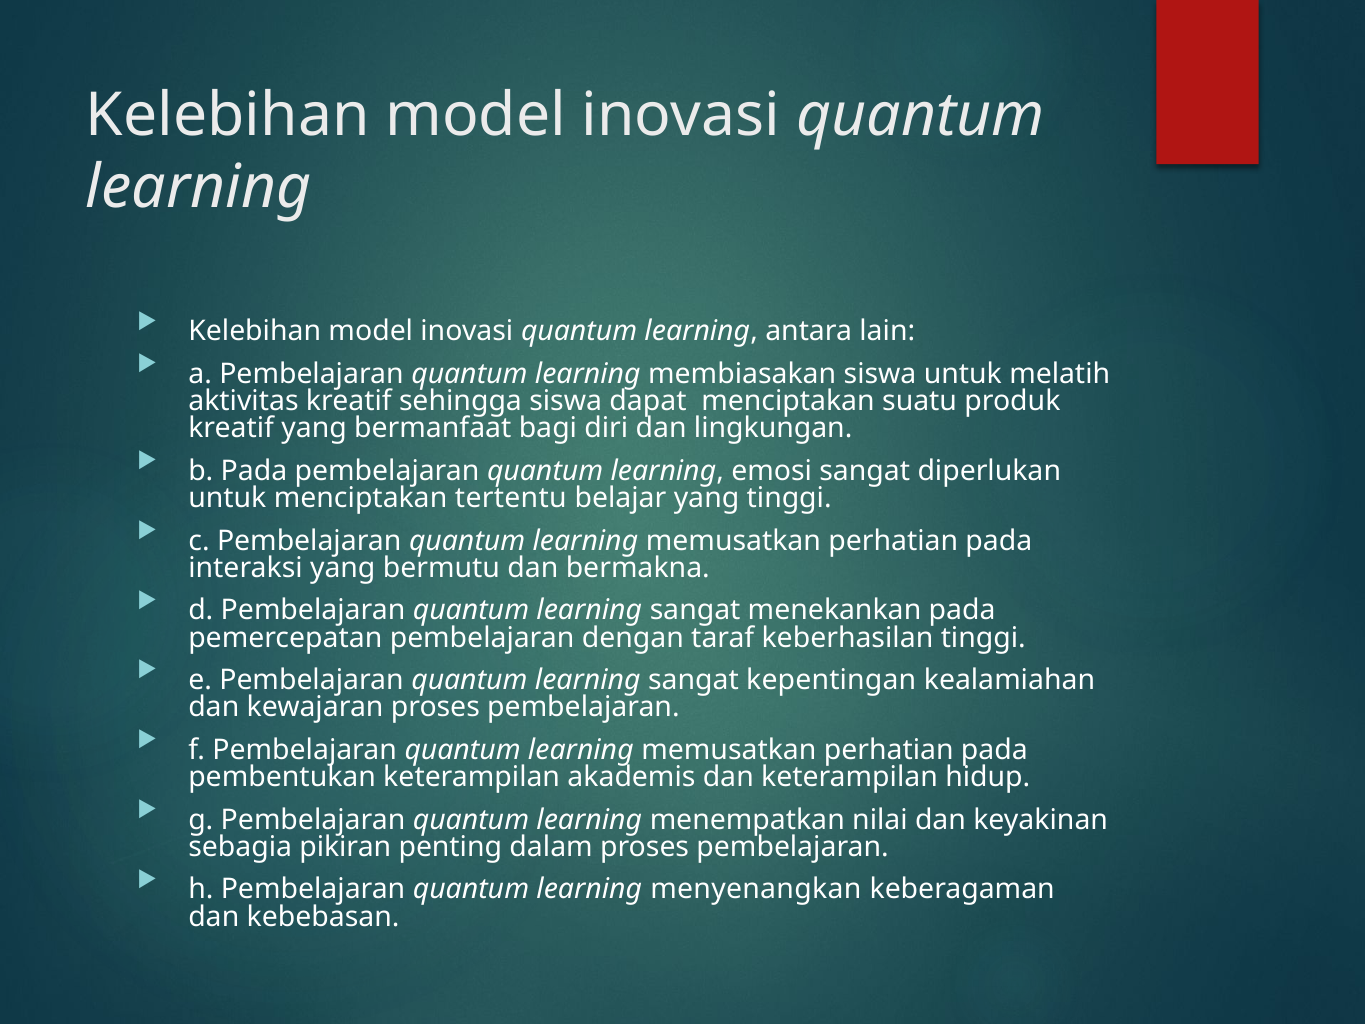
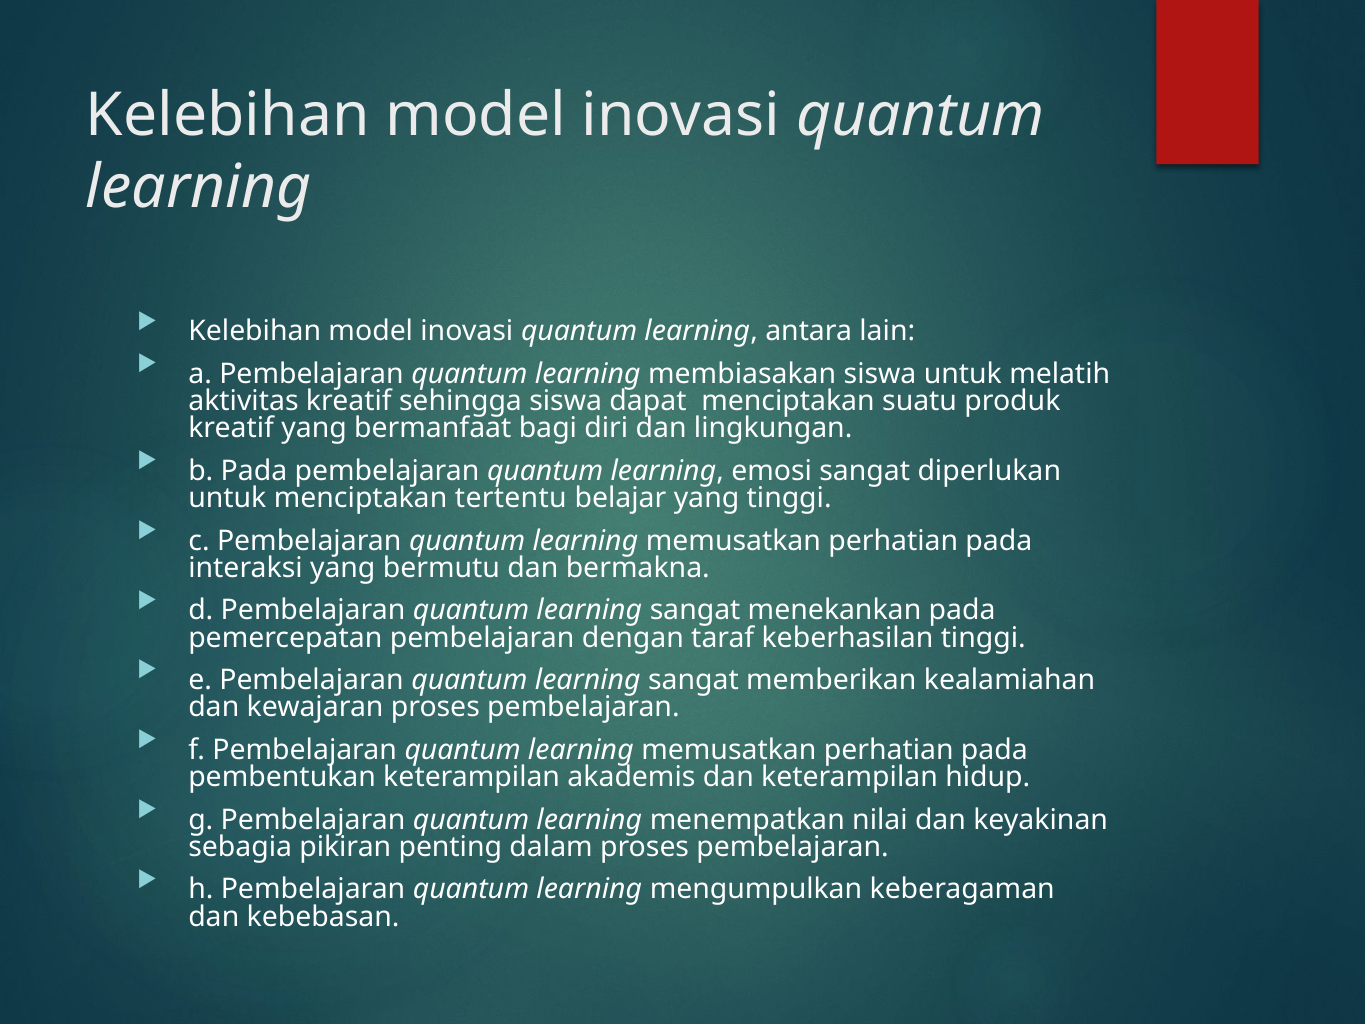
kepentingan: kepentingan -> memberikan
menyenangkan: menyenangkan -> mengumpulkan
